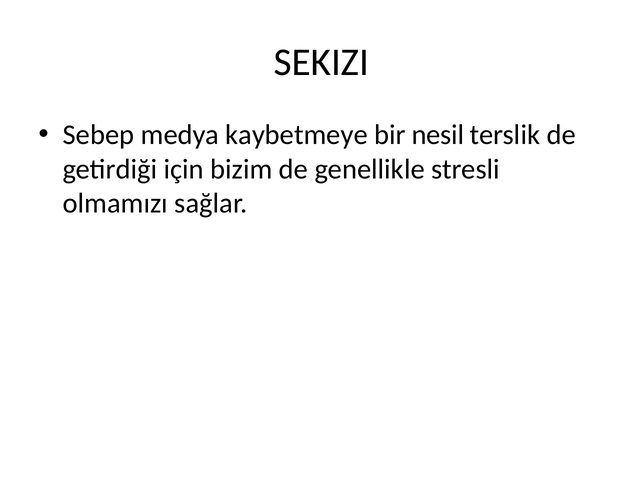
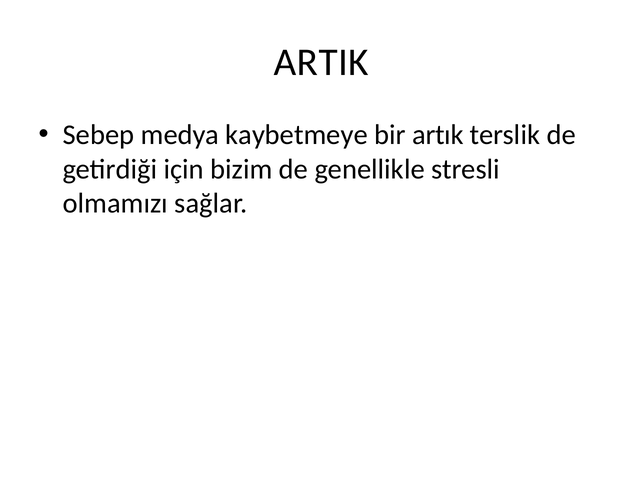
SEKIZI: SEKIZI -> ARTIK
nesil: nesil -> artık
